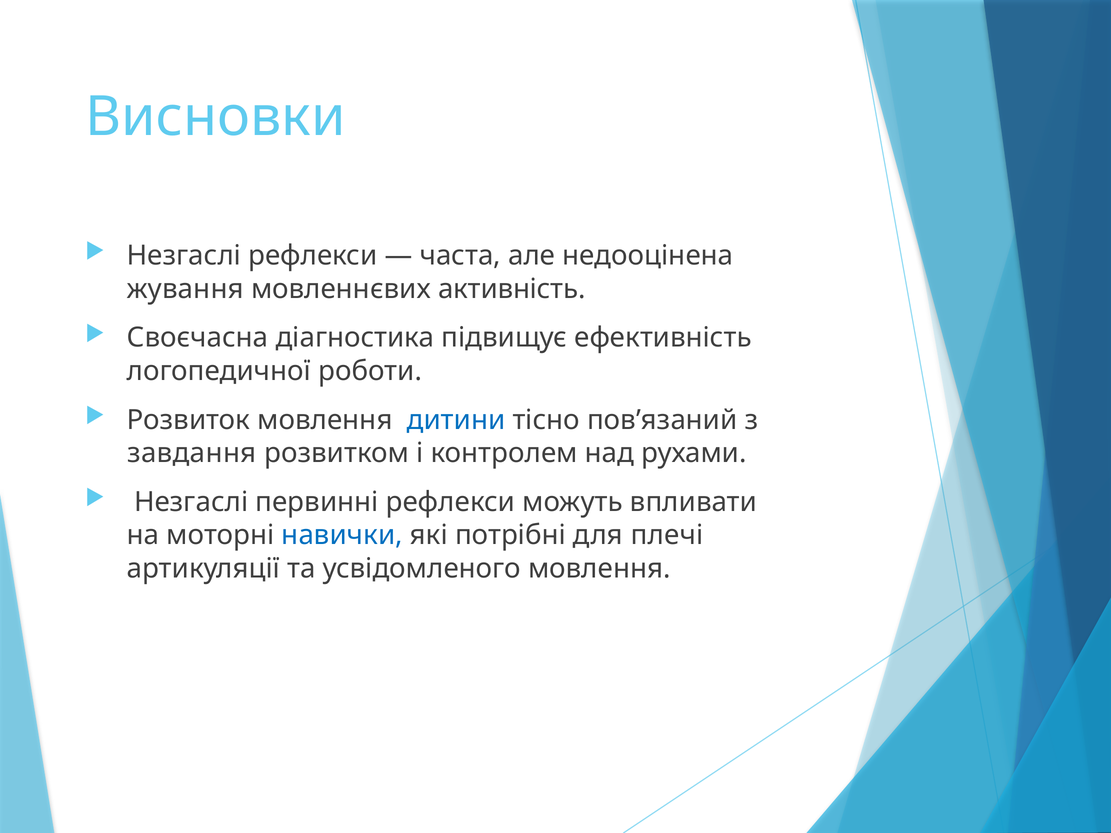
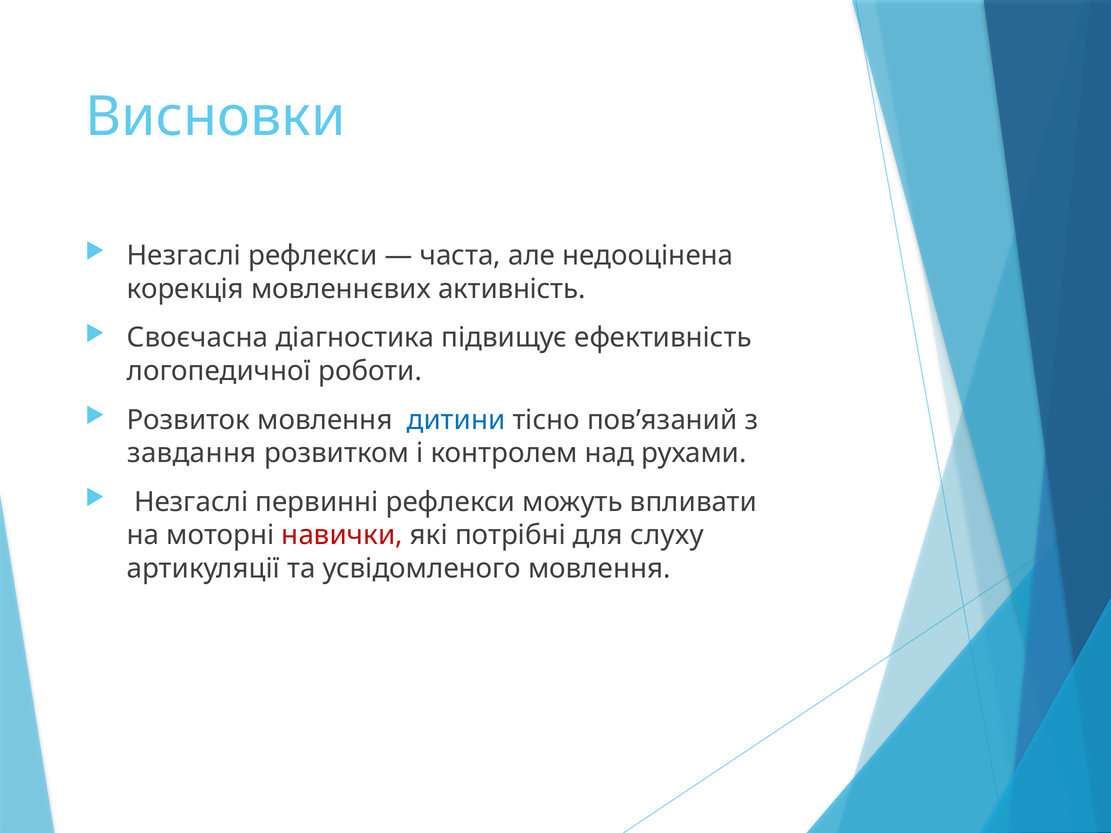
жування: жування -> корекція
навички colour: blue -> red
плечі: плечі -> слуху
